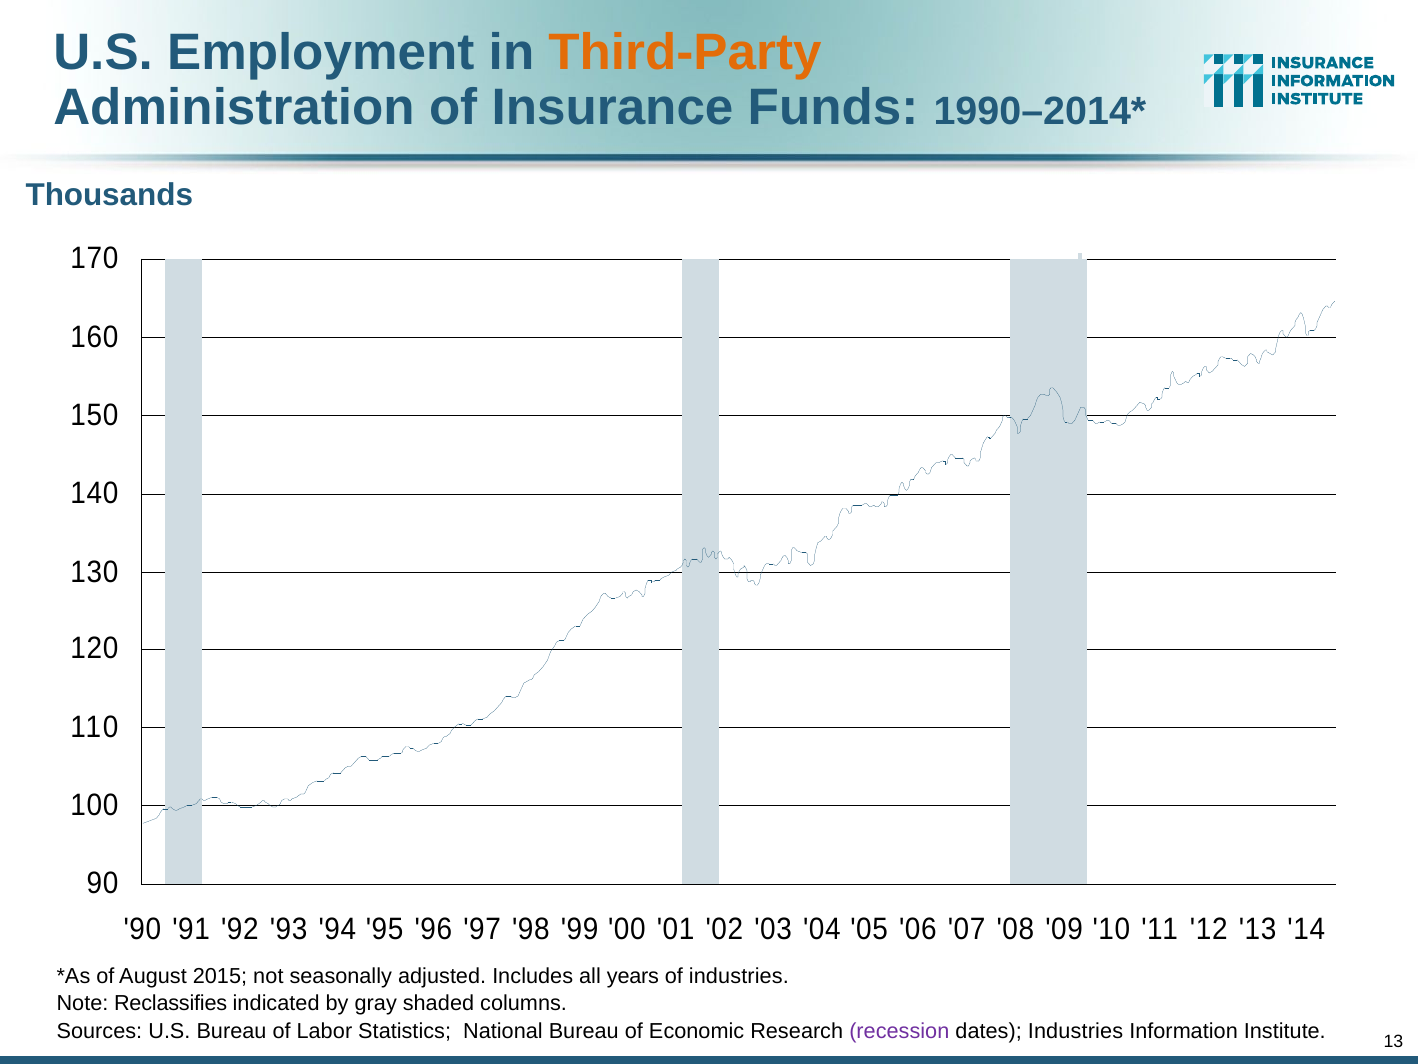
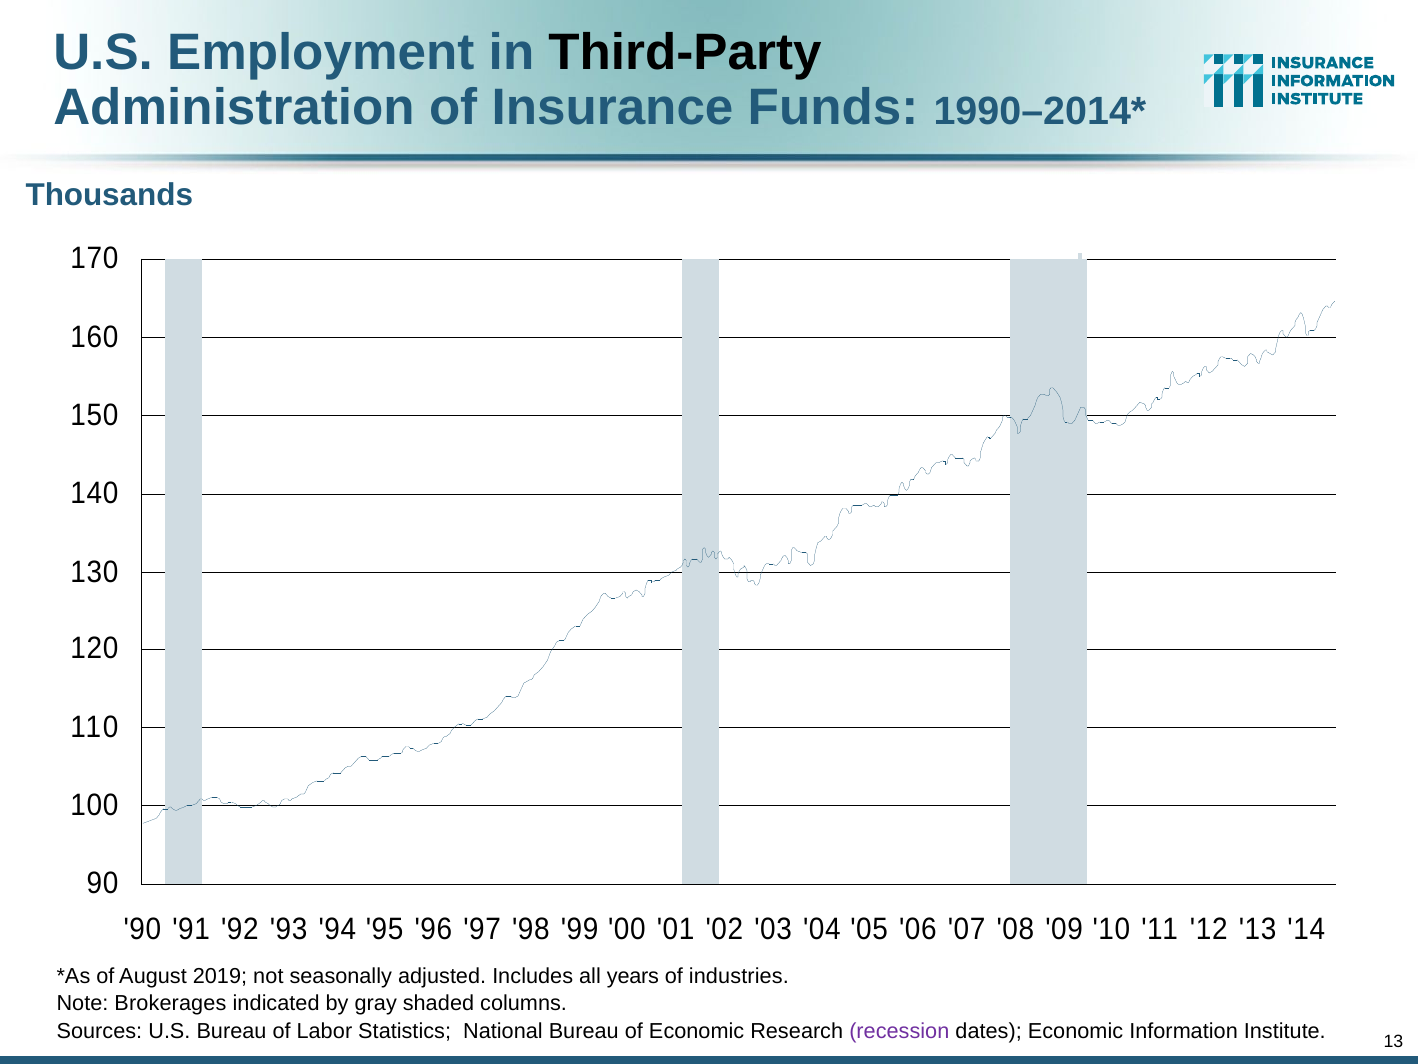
Third-Party colour: orange -> black
2015: 2015 -> 2019
Reclassifies: Reclassifies -> Brokerages
dates Industries: Industries -> Economic
